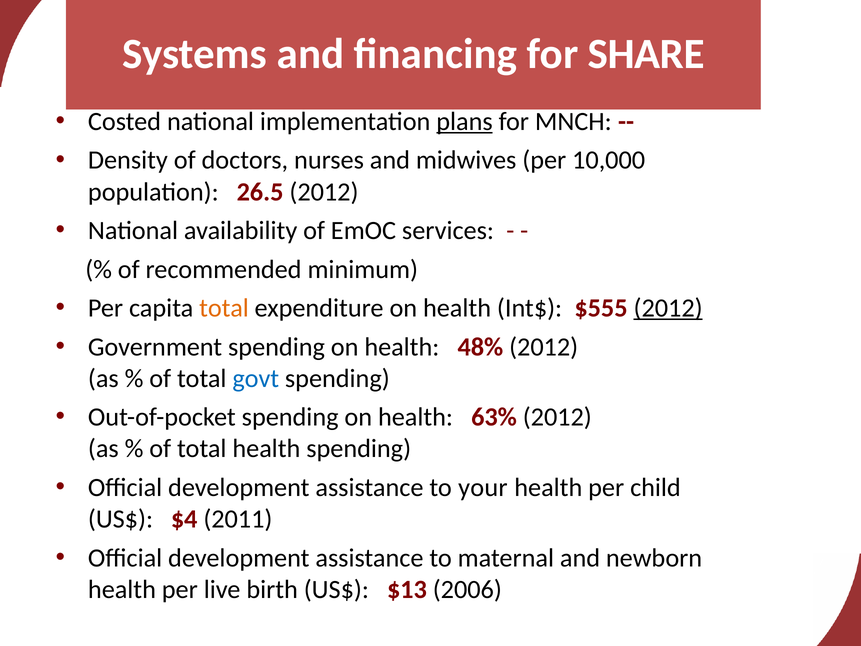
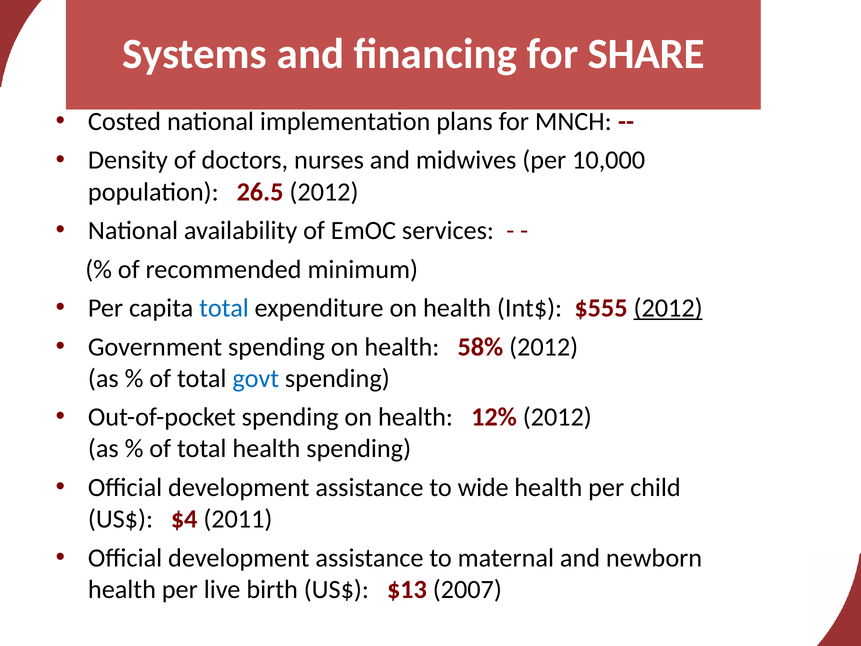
plans underline: present -> none
total at (224, 308) colour: orange -> blue
48%: 48% -> 58%
63%: 63% -> 12%
your: your -> wide
2006: 2006 -> 2007
